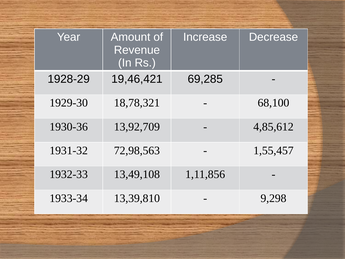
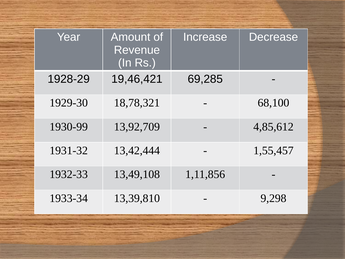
1930-36: 1930-36 -> 1930-99
72,98,563: 72,98,563 -> 13,42,444
